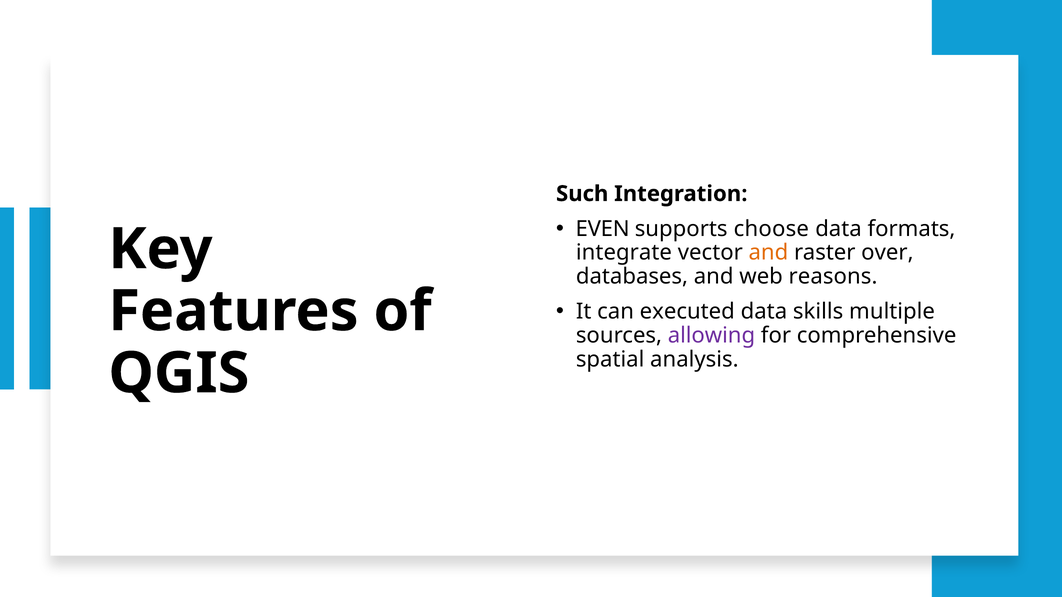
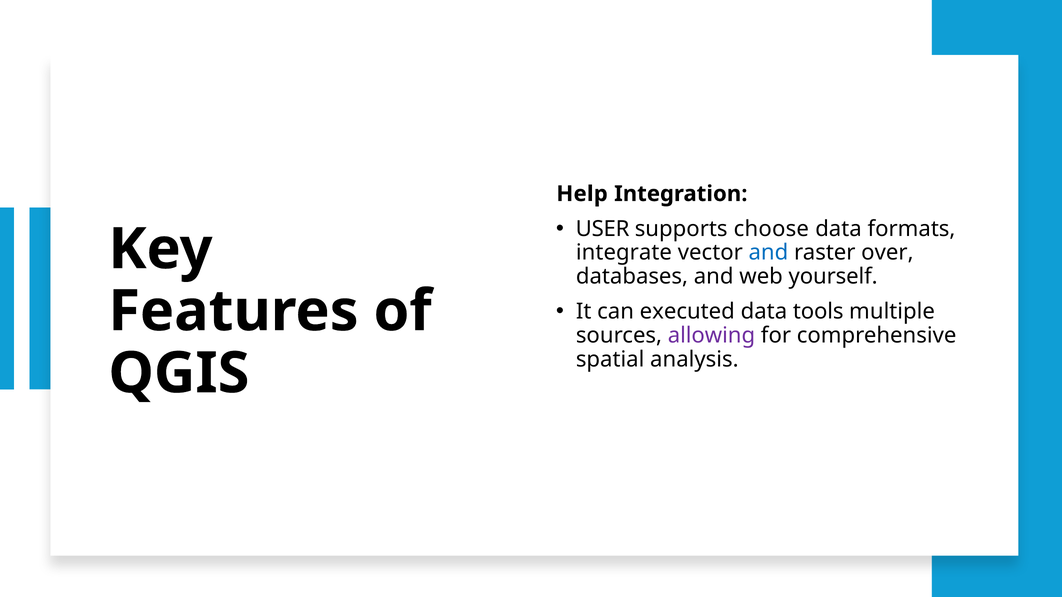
Such: Such -> Help
EVEN: EVEN -> USER
and at (768, 253) colour: orange -> blue
reasons: reasons -> yourself
skills: skills -> tools
